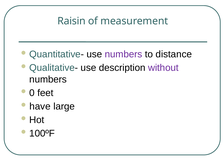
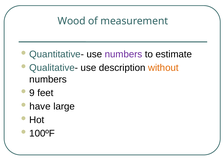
Raisin: Raisin -> Wood
distance: distance -> estimate
without colour: purple -> orange
0: 0 -> 9
